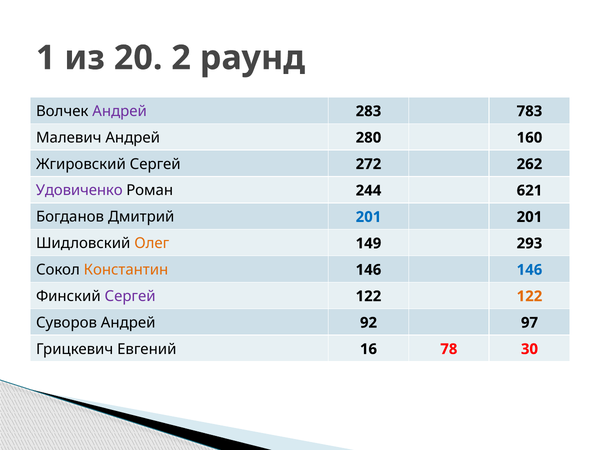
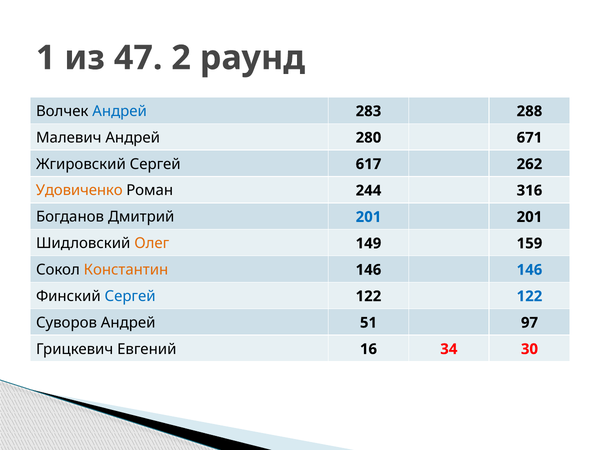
20: 20 -> 47
Андрей at (120, 111) colour: purple -> blue
783: 783 -> 288
160: 160 -> 671
272: 272 -> 617
Удовиченко colour: purple -> orange
621: 621 -> 316
293: 293 -> 159
Сергей at (130, 296) colour: purple -> blue
122 at (529, 296) colour: orange -> blue
92: 92 -> 51
78: 78 -> 34
